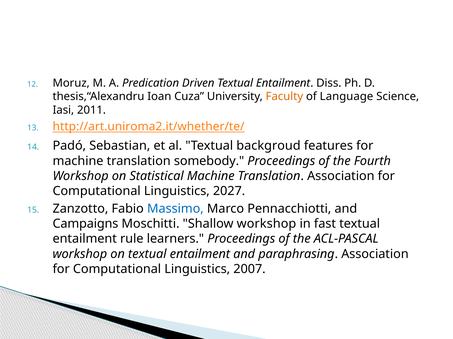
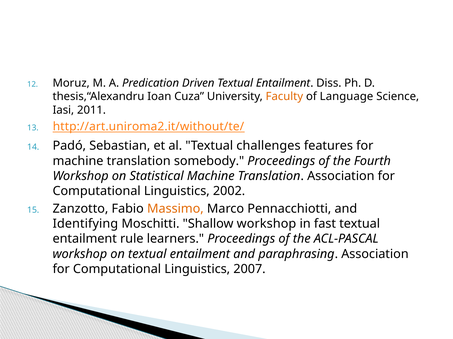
http://art.uniroma2.it/whether/te/: http://art.uniroma2.it/whether/te/ -> http://art.uniroma2.it/without/te/
backgroud: backgroud -> challenges
2027: 2027 -> 2002
Massimo colour: blue -> orange
Campaigns: Campaigns -> Identifying
